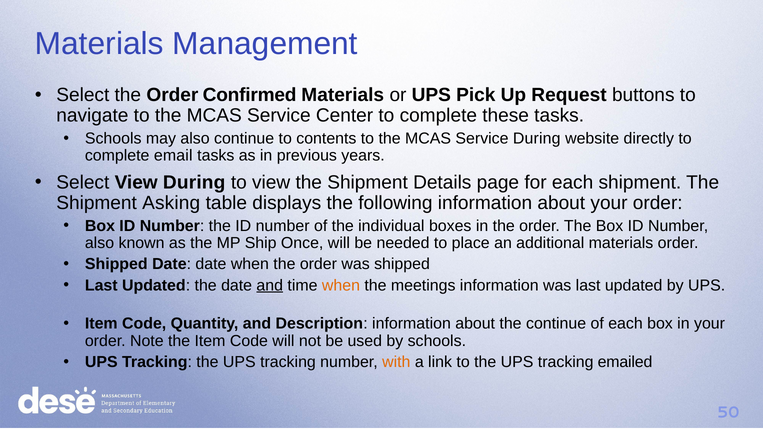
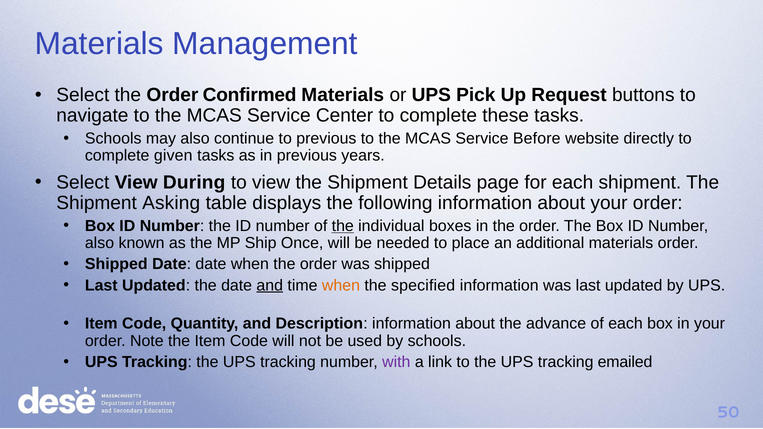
to contents: contents -> previous
Service During: During -> Before
email: email -> given
the at (343, 226) underline: none -> present
meetings: meetings -> specified
the continue: continue -> advance
with colour: orange -> purple
